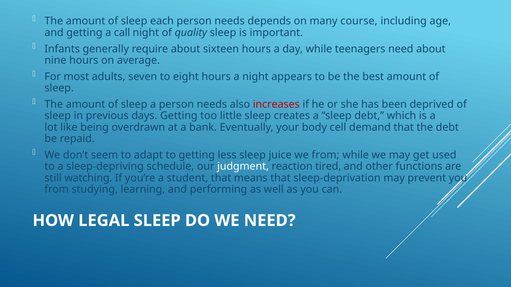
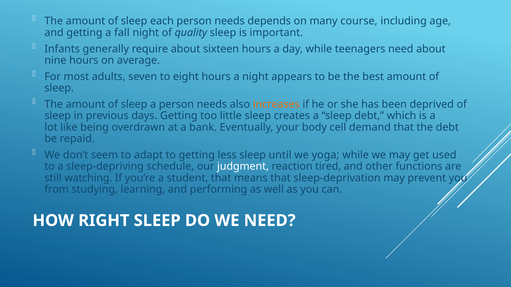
call: call -> fall
increases colour: red -> orange
juice: juice -> until
we from: from -> yoga
LEGAL: LEGAL -> RIGHT
